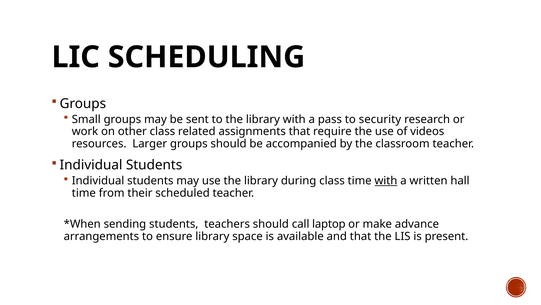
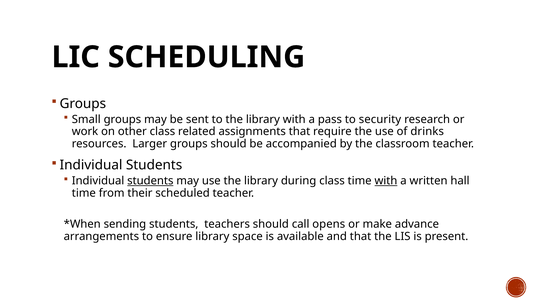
videos: videos -> drinks
students at (150, 180) underline: none -> present
laptop: laptop -> opens
